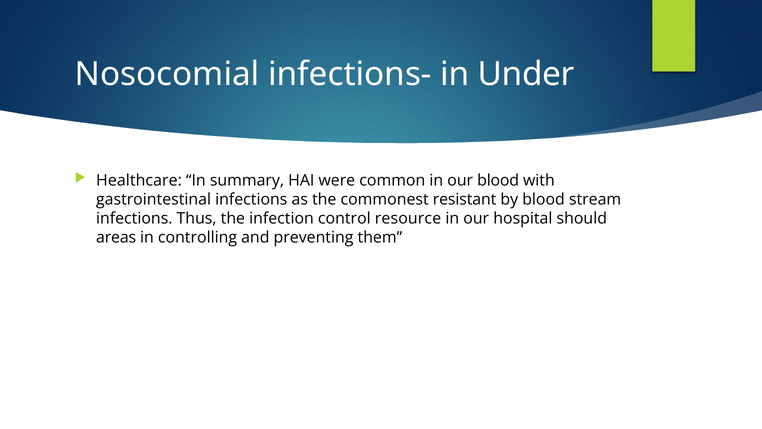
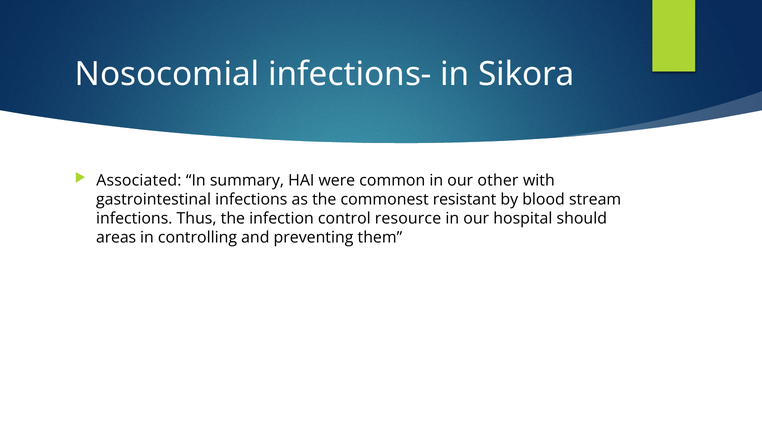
Under: Under -> Sikora
Healthcare: Healthcare -> Associated
our blood: blood -> other
